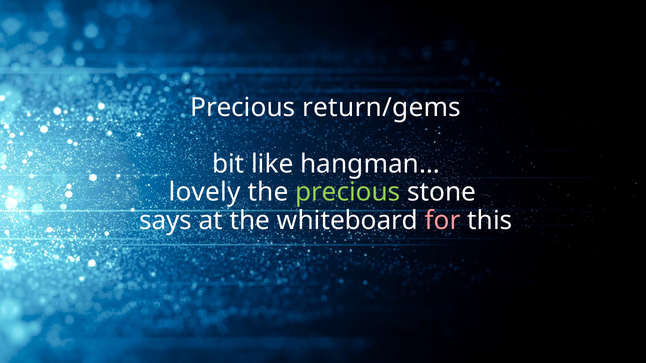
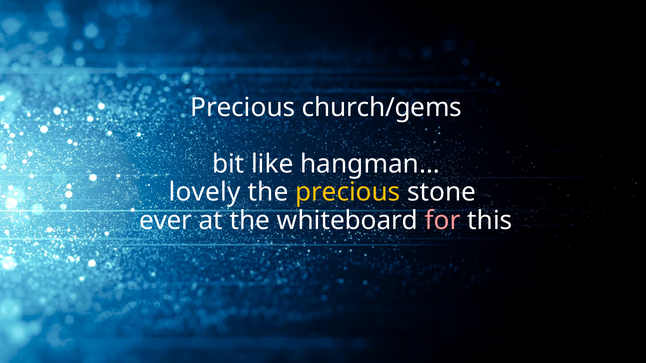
return/gems: return/gems -> church/gems
precious at (348, 193) colour: light green -> yellow
says: says -> ever
